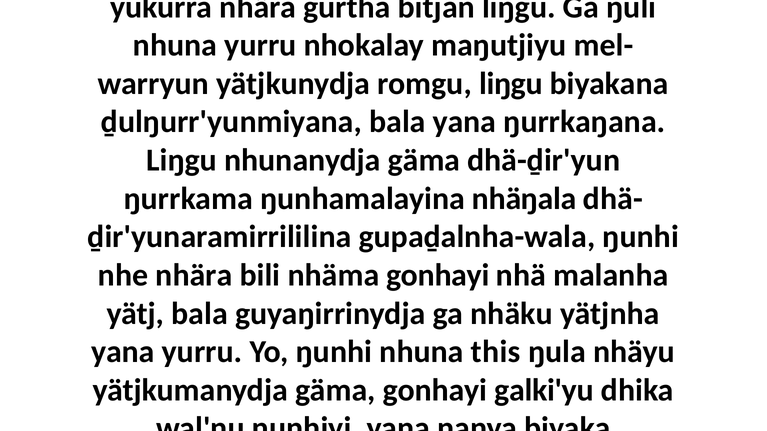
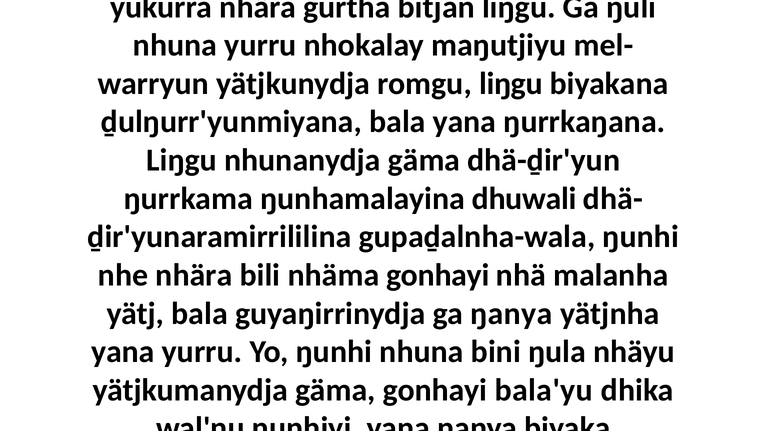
nhäŋala: nhäŋala -> dhuwali
ga nhäku: nhäku -> ŋanya
this: this -> bini
galki'yu: galki'yu -> bala'yu
